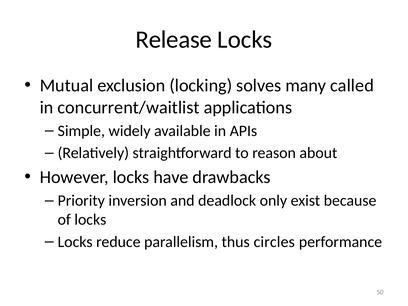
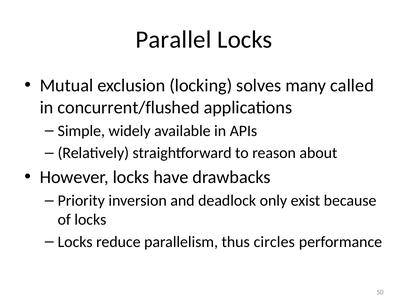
Release: Release -> Parallel
concurrent/waitlist: concurrent/waitlist -> concurrent/flushed
